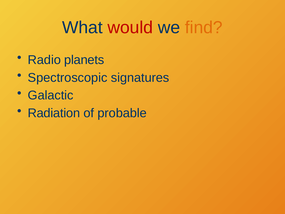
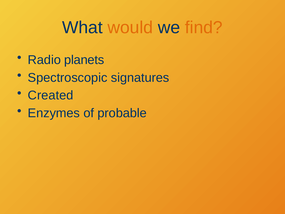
would colour: red -> orange
Galactic: Galactic -> Created
Radiation: Radiation -> Enzymes
